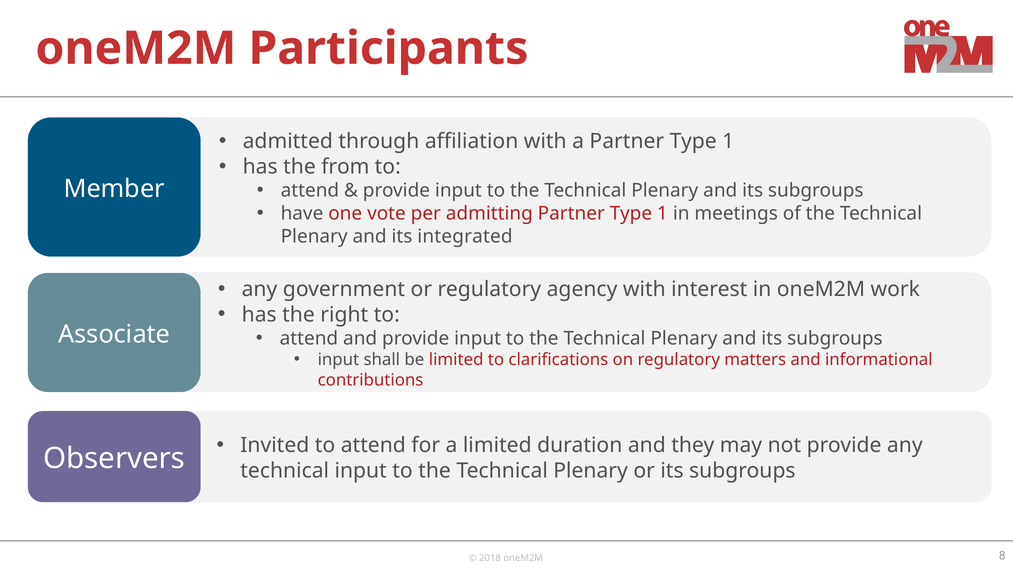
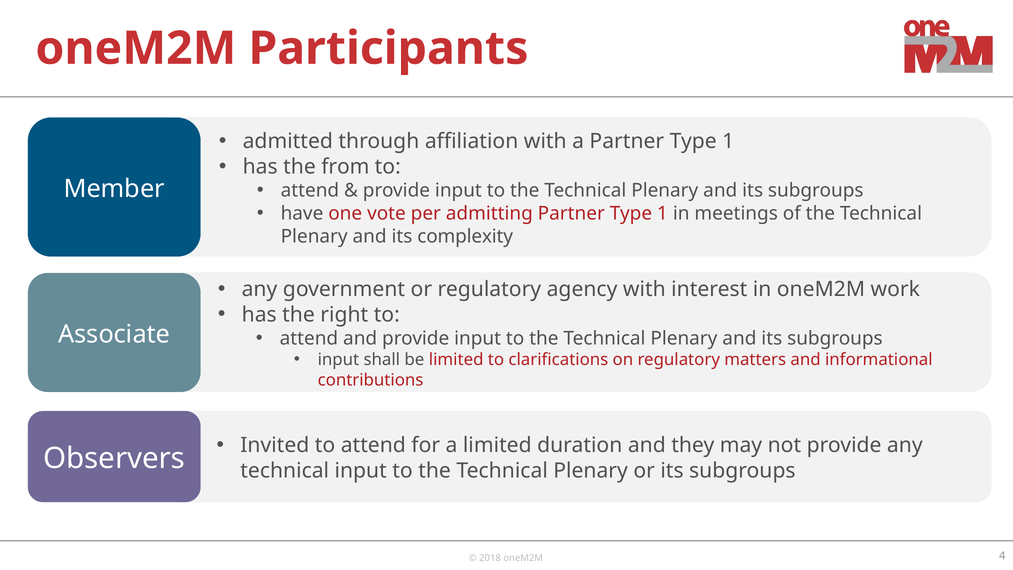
integrated: integrated -> complexity
8: 8 -> 4
